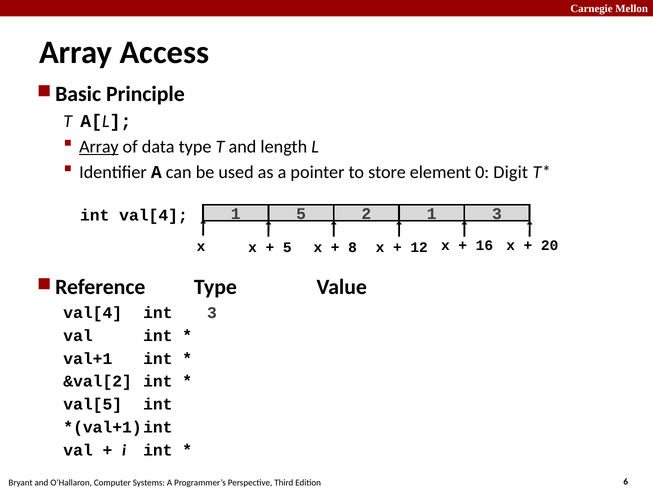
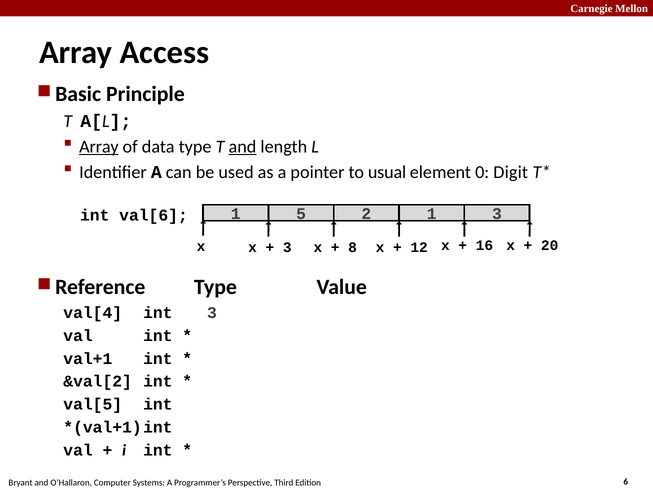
and at (242, 147) underline: none -> present
store: store -> usual
int val[4: val[4 -> val[6
5 at (287, 247): 5 -> 3
